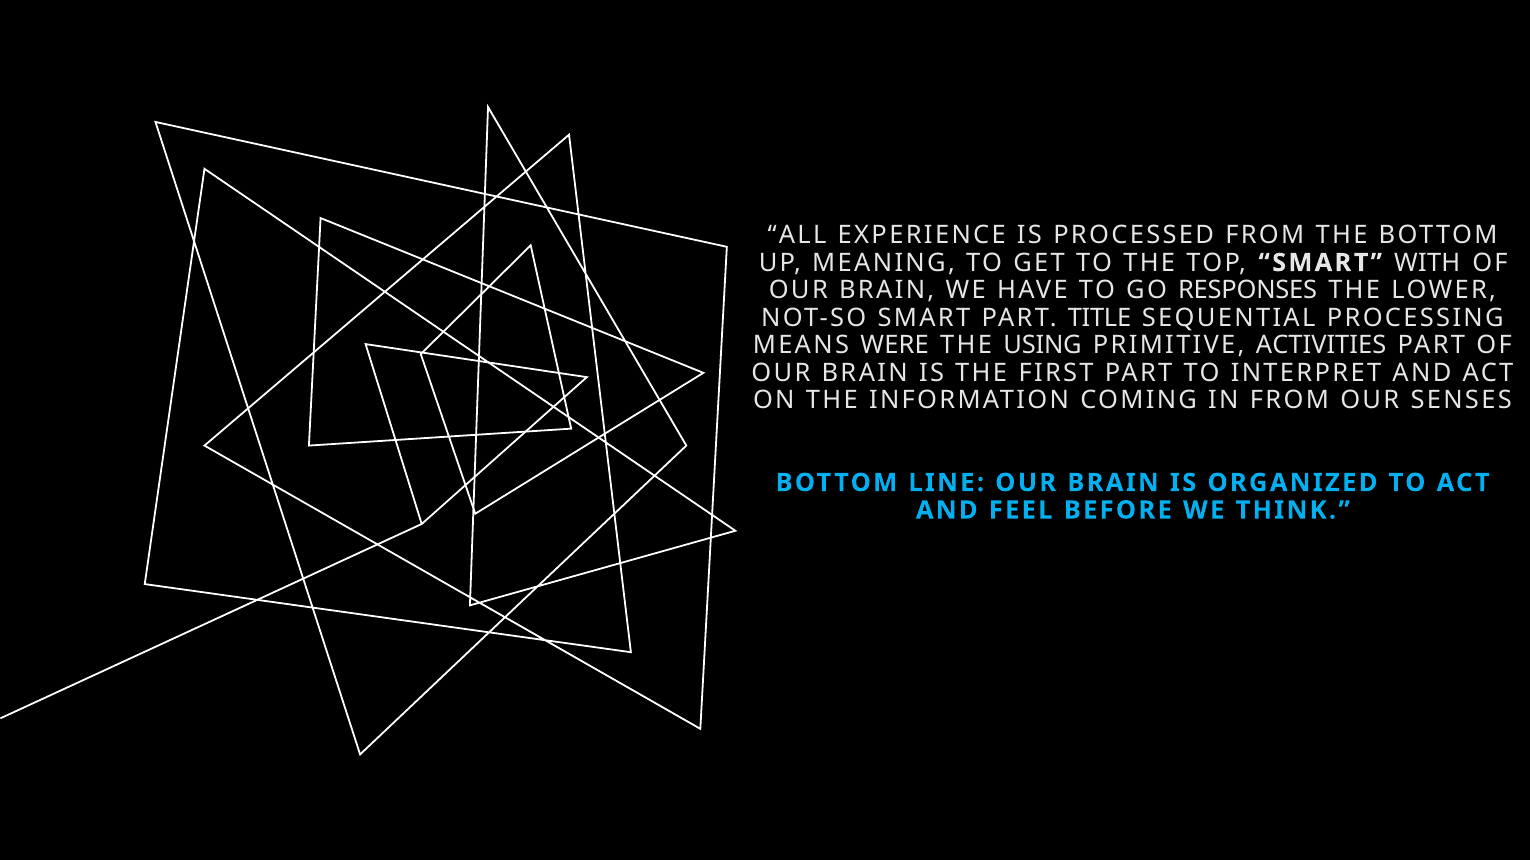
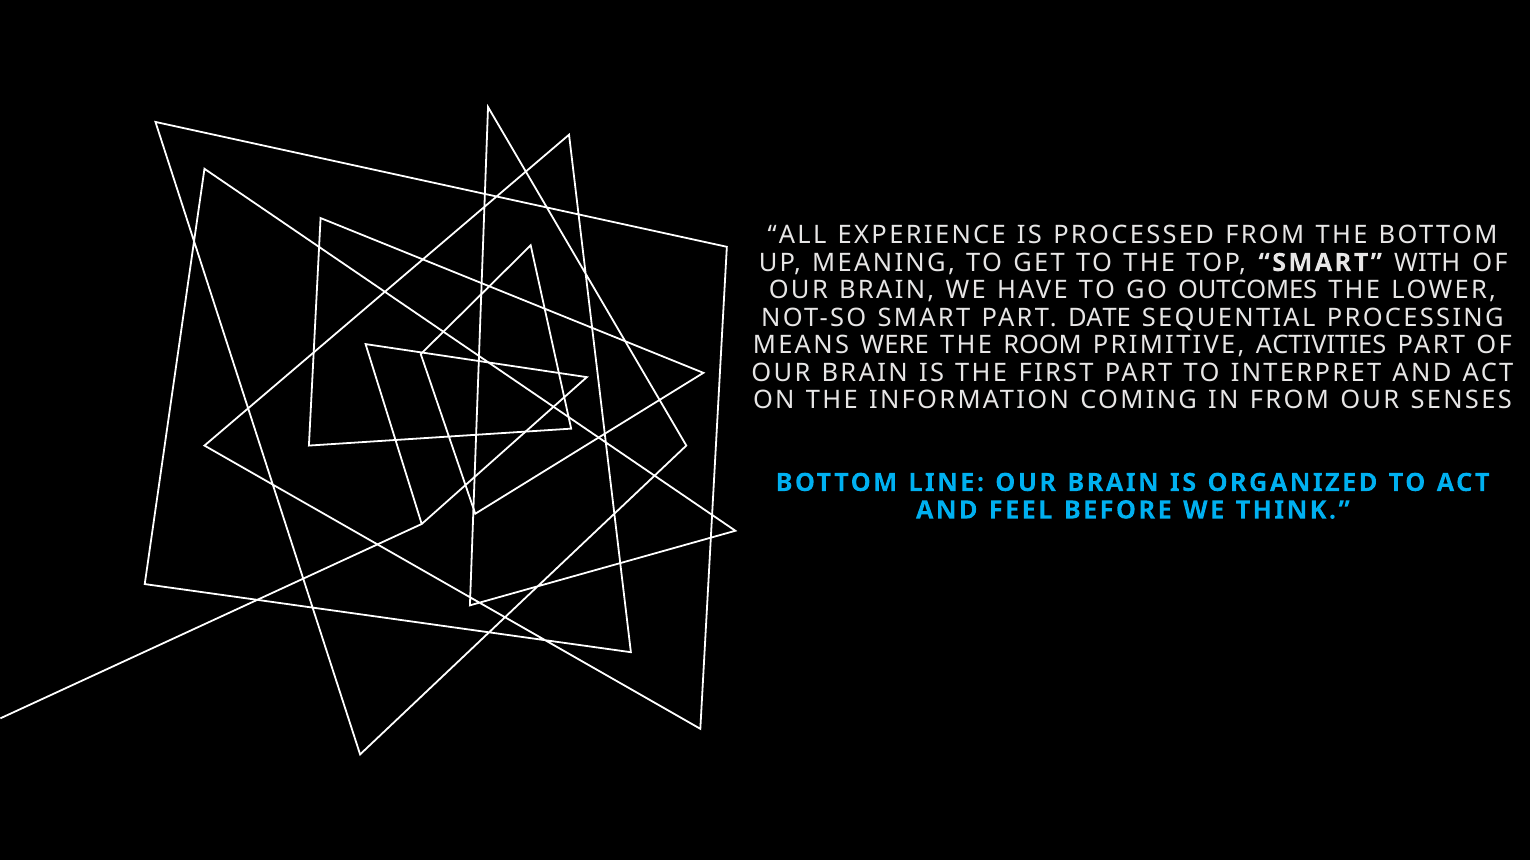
RESPONSES: RESPONSES -> OUTCOMES
TITLE: TITLE -> DATE
USING: USING -> ROOM
